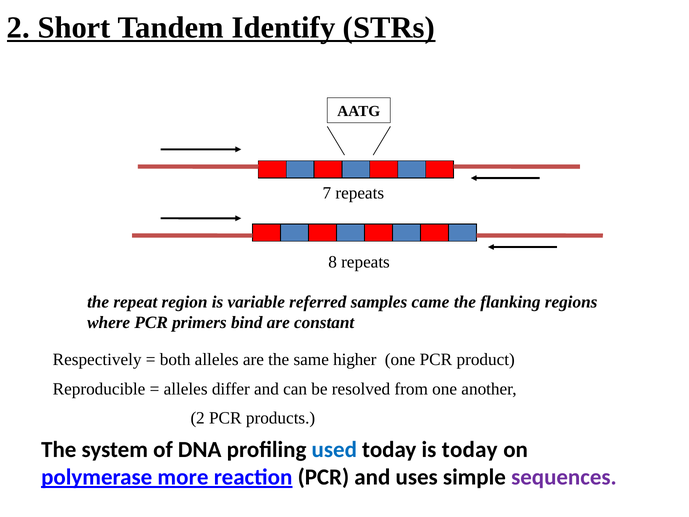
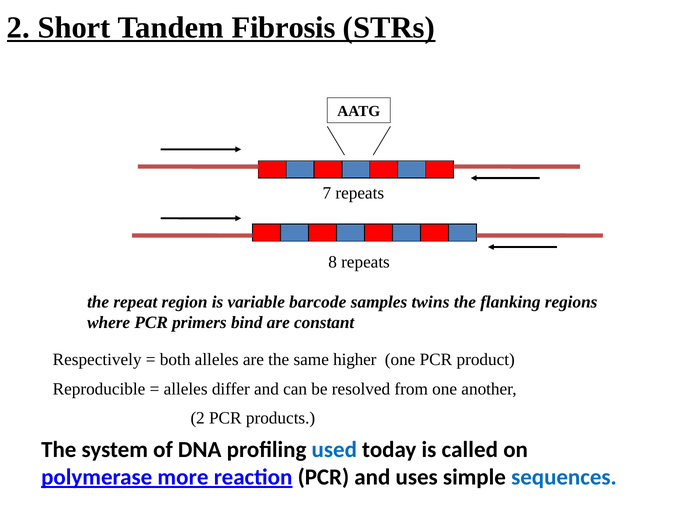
Identify: Identify -> Fibrosis
referred: referred -> barcode
came: came -> twins
is today: today -> called
sequences colour: purple -> blue
